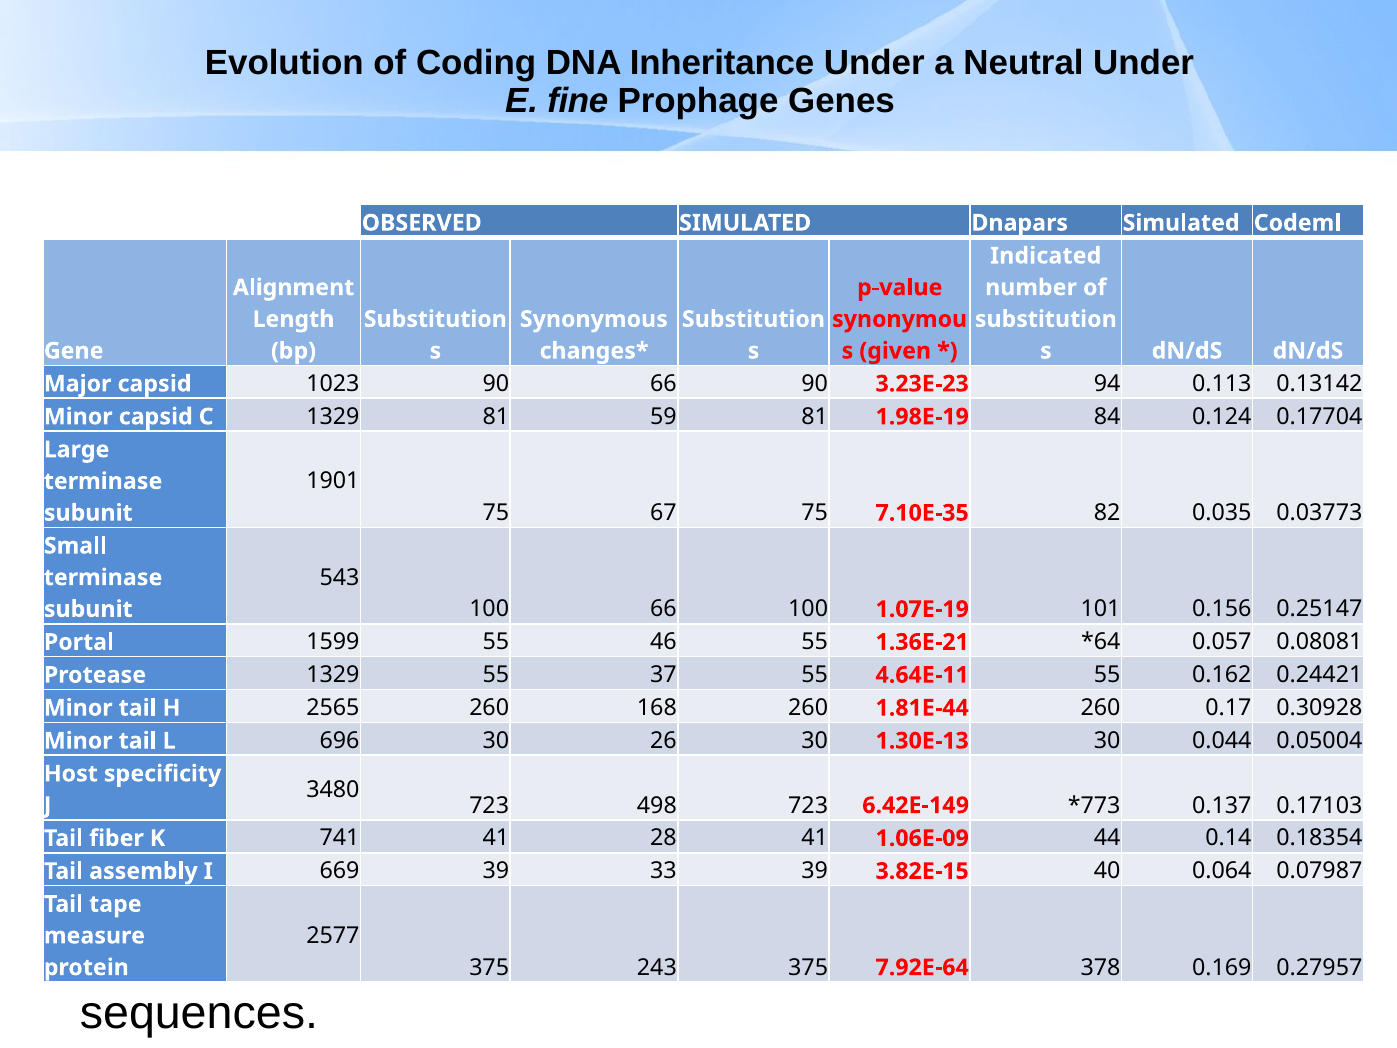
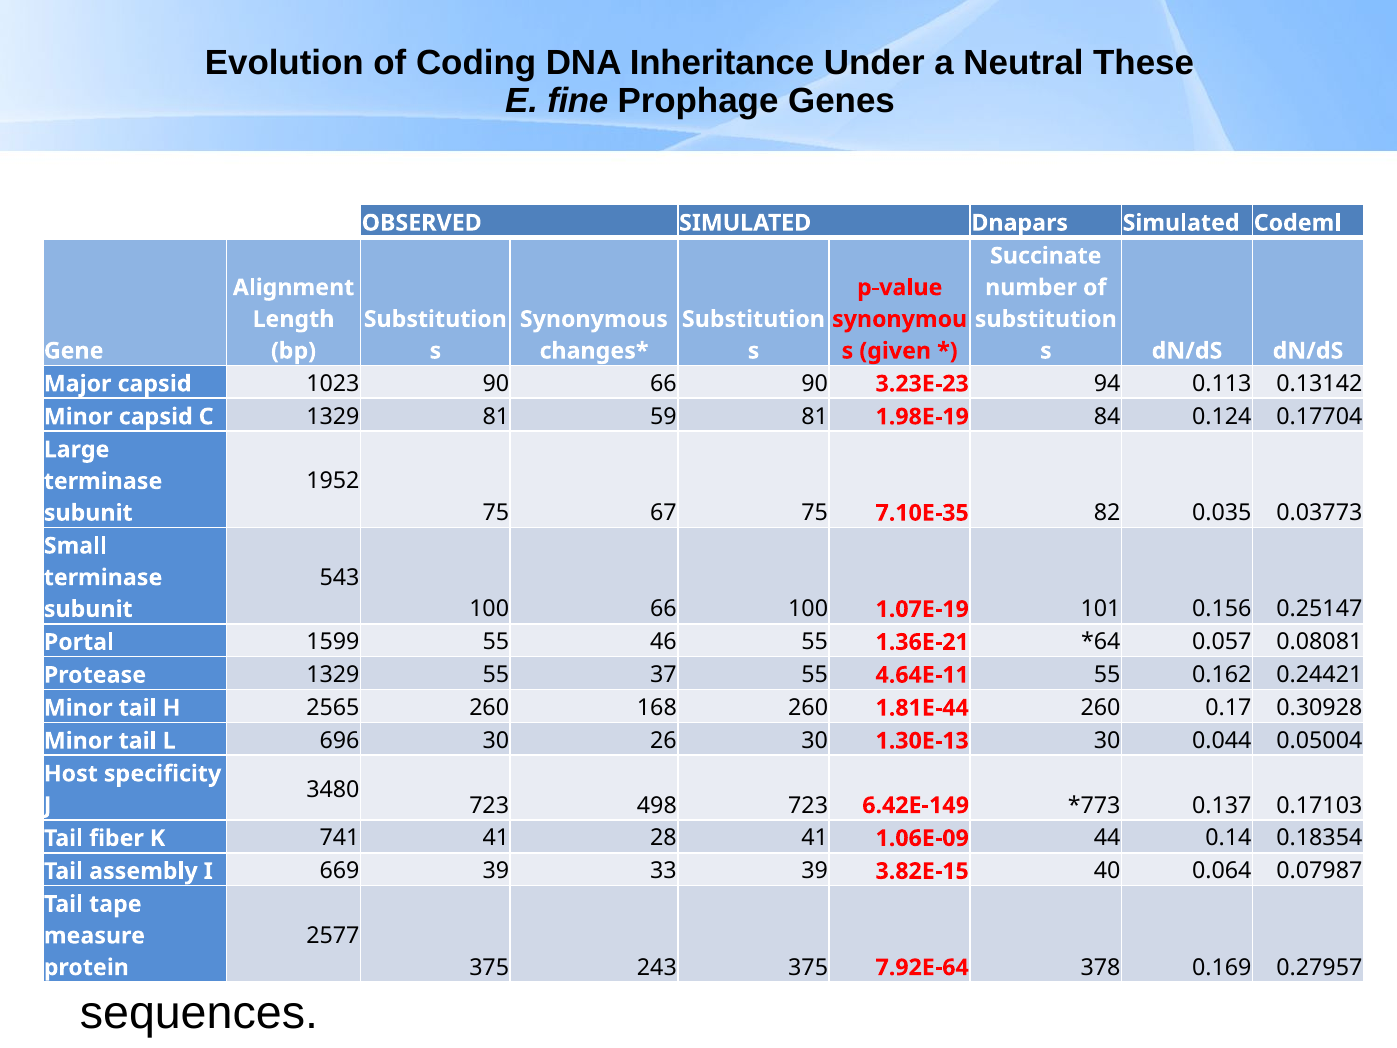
Neutral Under: Under -> These
Indicated: Indicated -> Succinate
1901: 1901 -> 1952
